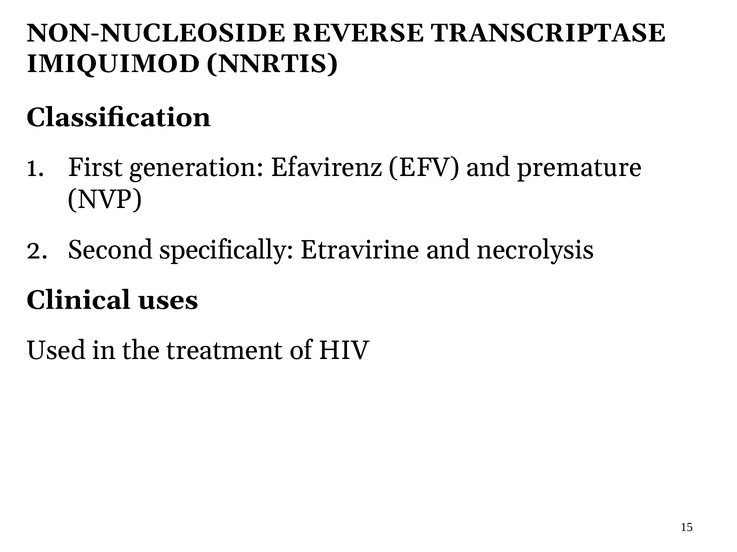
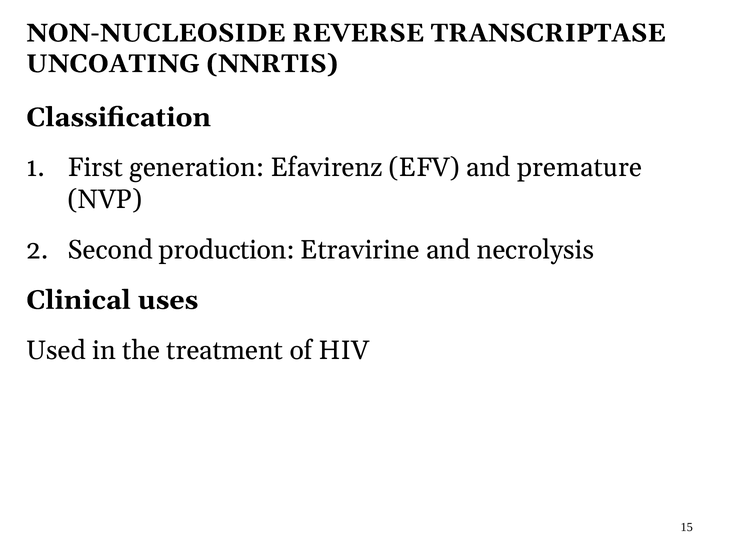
IMIQUIMOD: IMIQUIMOD -> UNCOATING
specifically: specifically -> production
